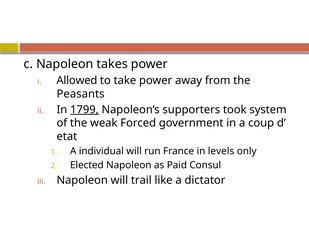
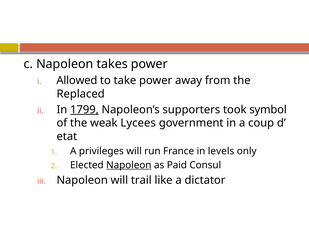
Peasants: Peasants -> Replaced
system: system -> symbol
Forced: Forced -> Lycees
individual: individual -> privileges
Napoleon at (129, 165) underline: none -> present
